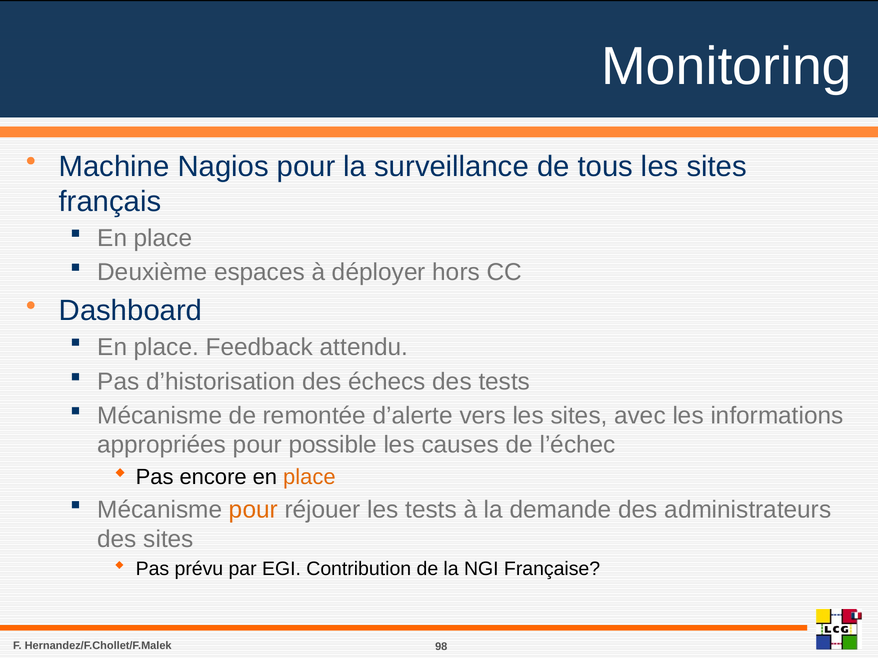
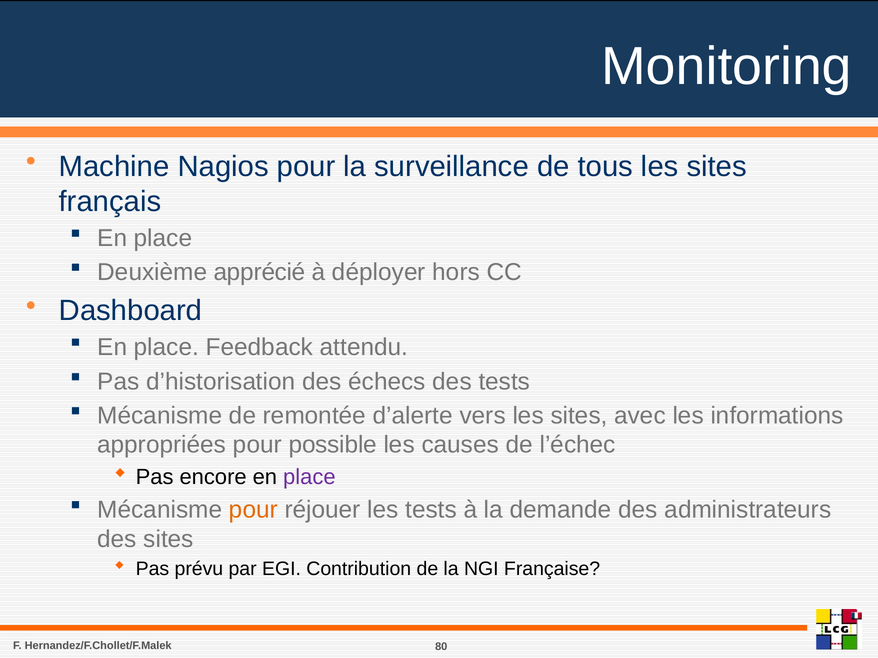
espaces: espaces -> apprécié
place at (309, 477) colour: orange -> purple
98: 98 -> 80
